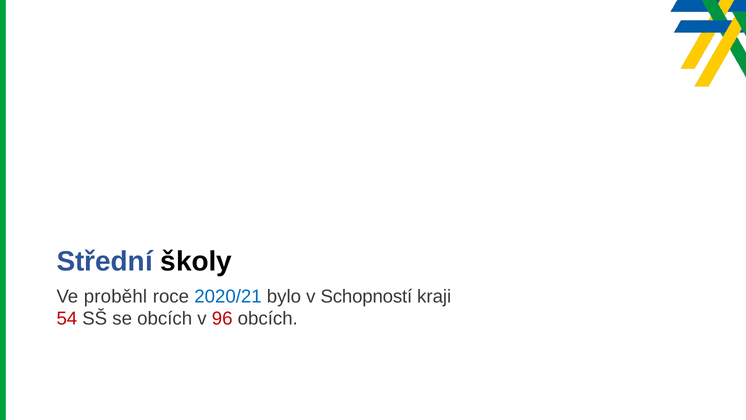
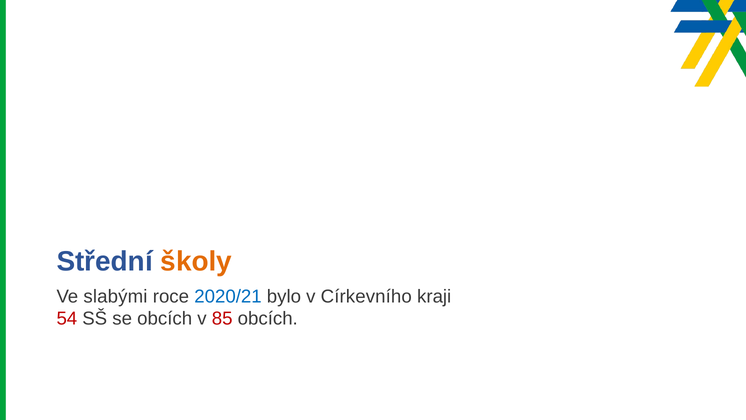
školy colour: black -> orange
proběhl: proběhl -> slabými
Schopností: Schopností -> Církevního
96: 96 -> 85
